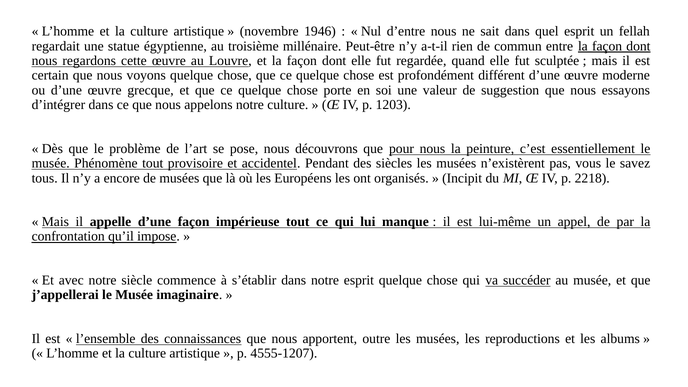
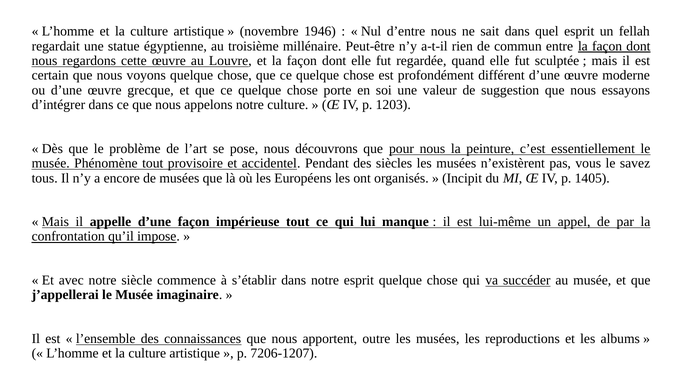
2218: 2218 -> 1405
4555-1207: 4555-1207 -> 7206-1207
